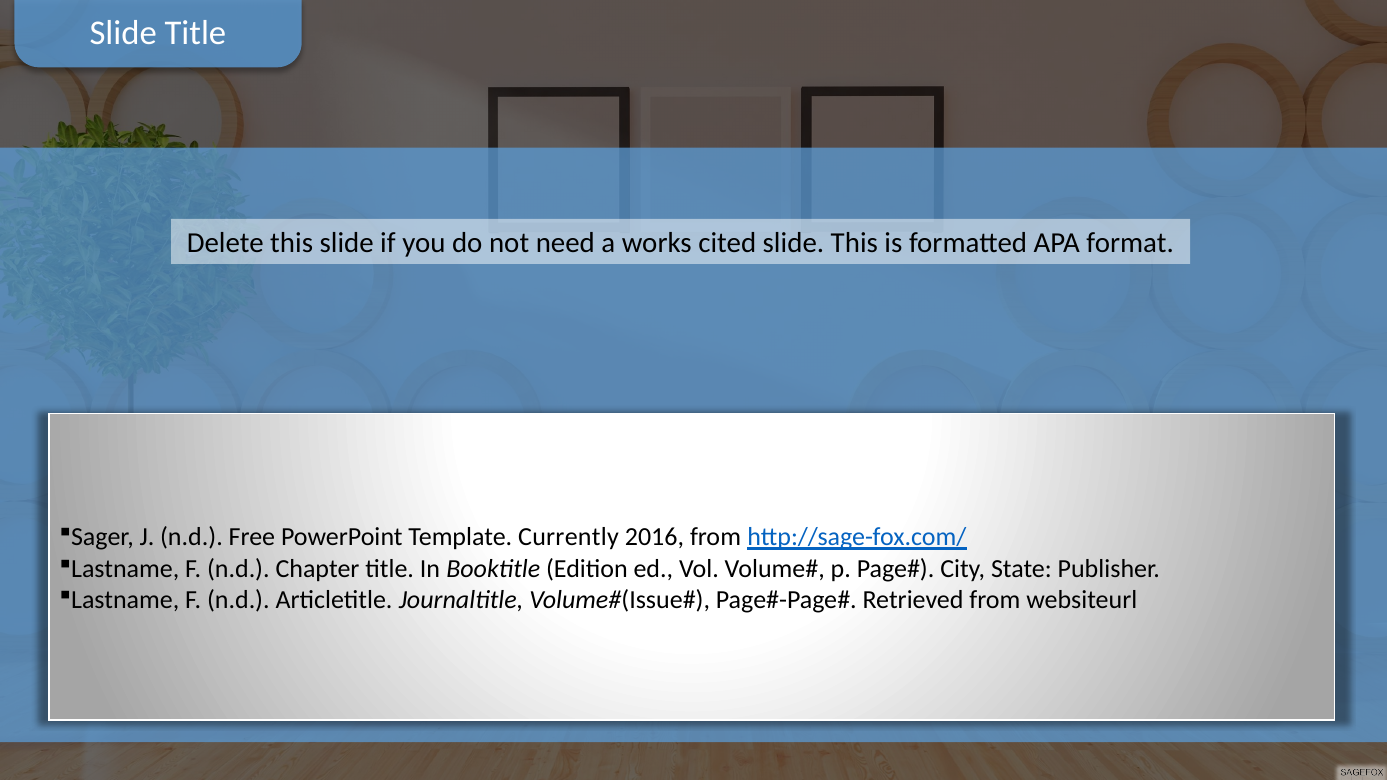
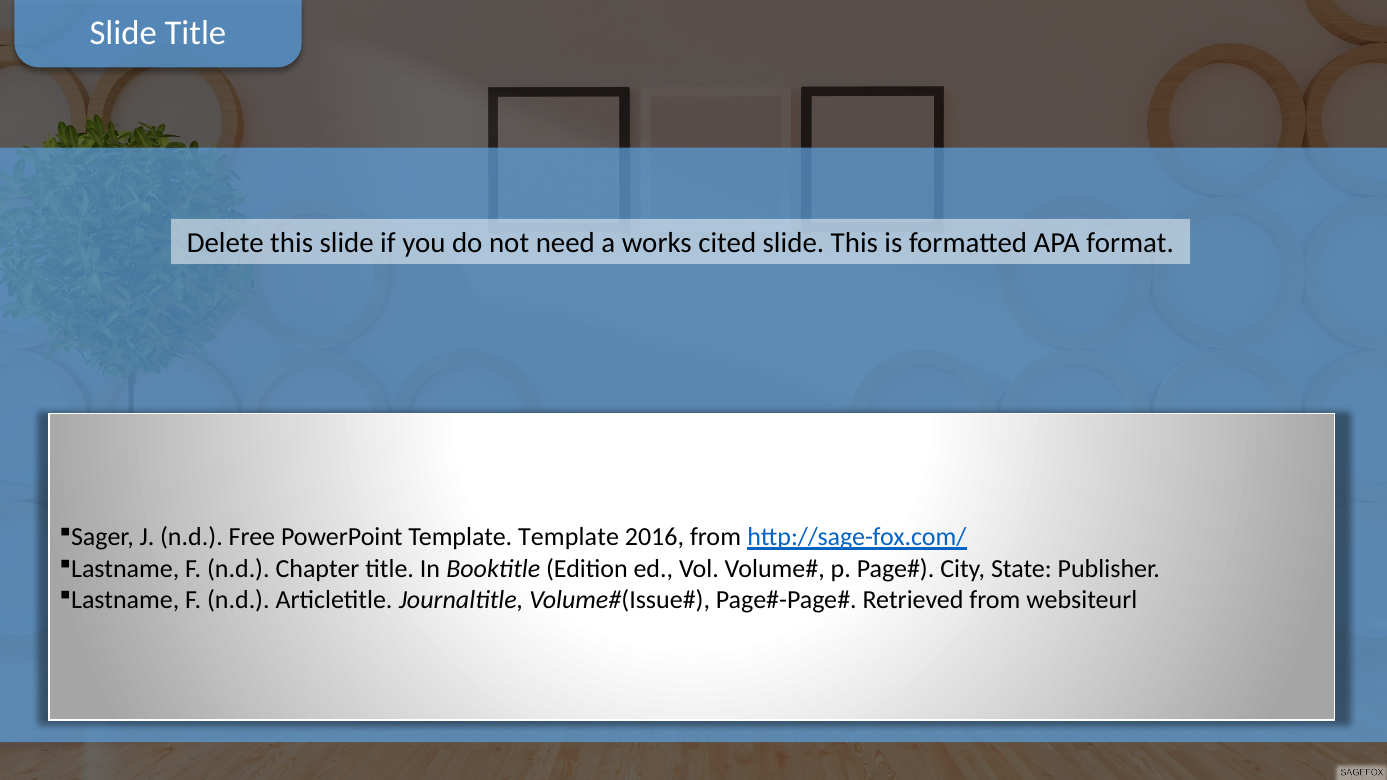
Template Currently: Currently -> Template
